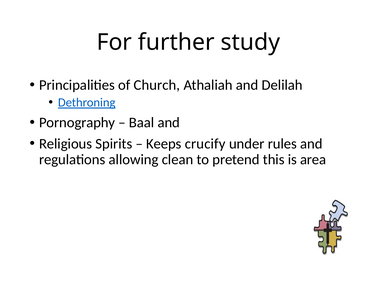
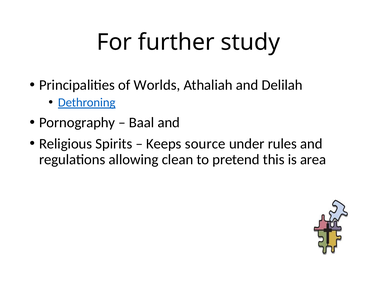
Church: Church -> Worlds
crucify: crucify -> source
